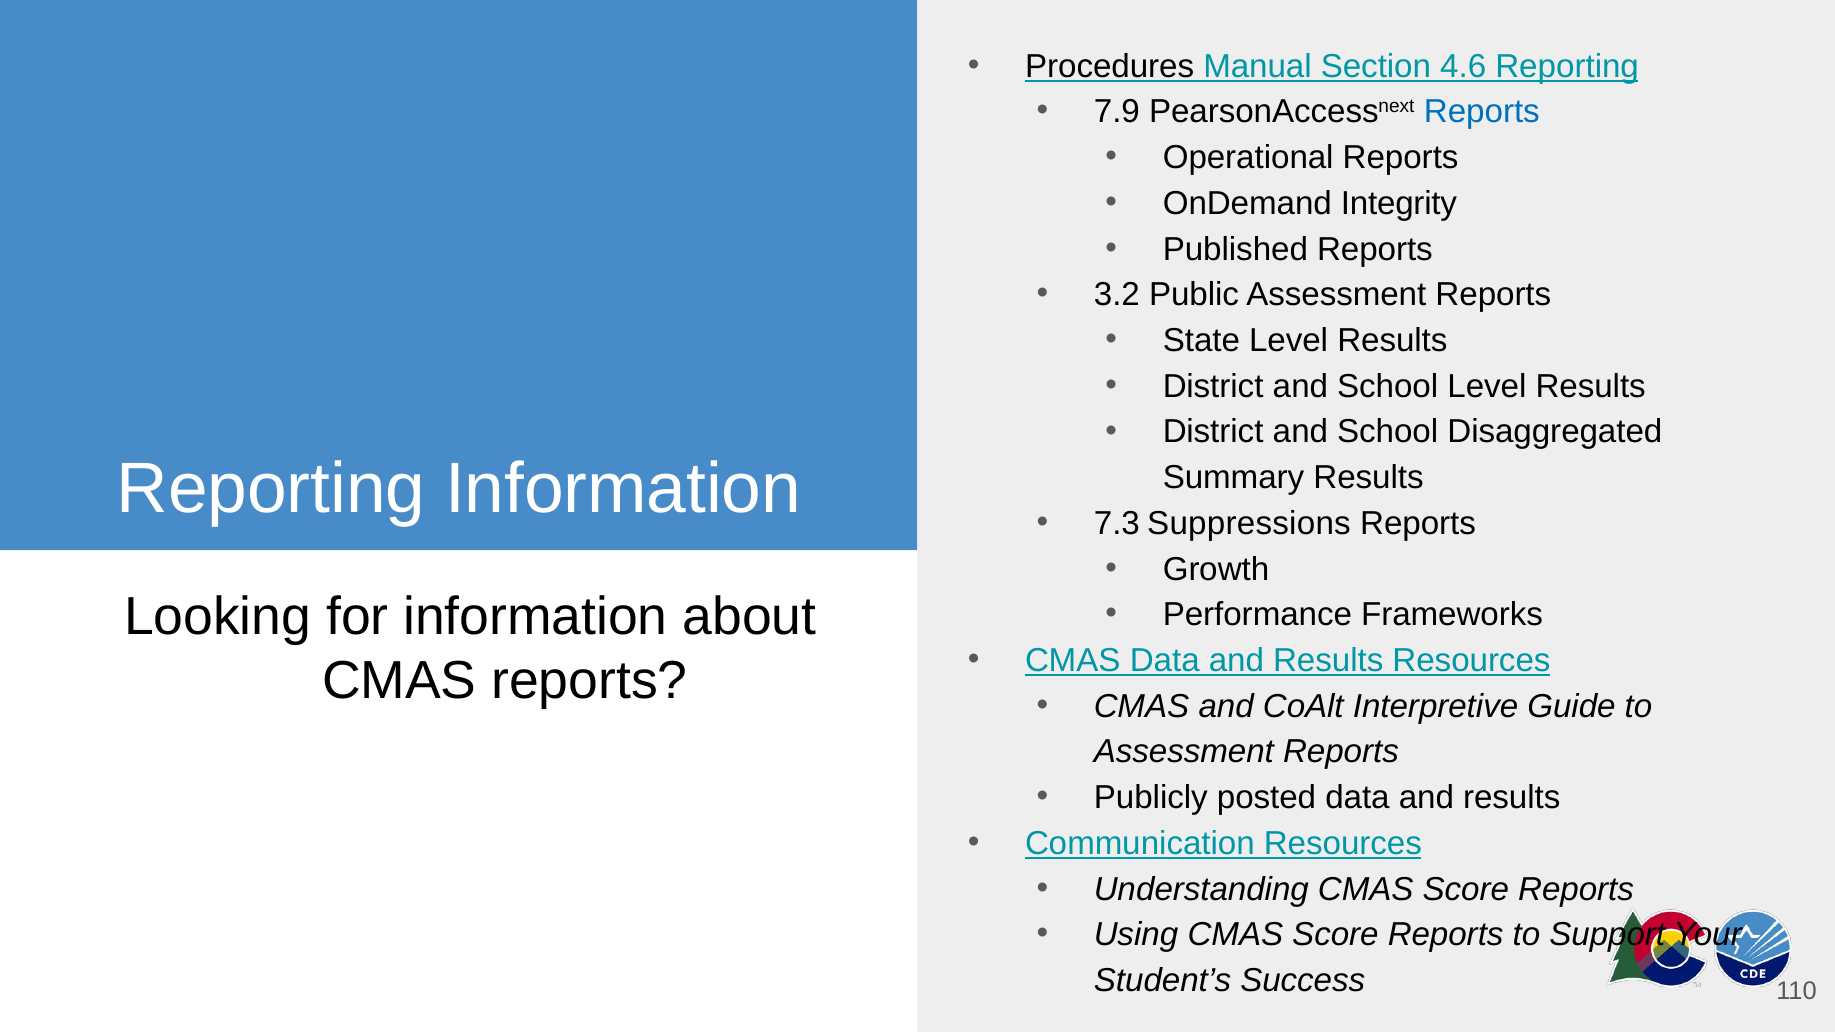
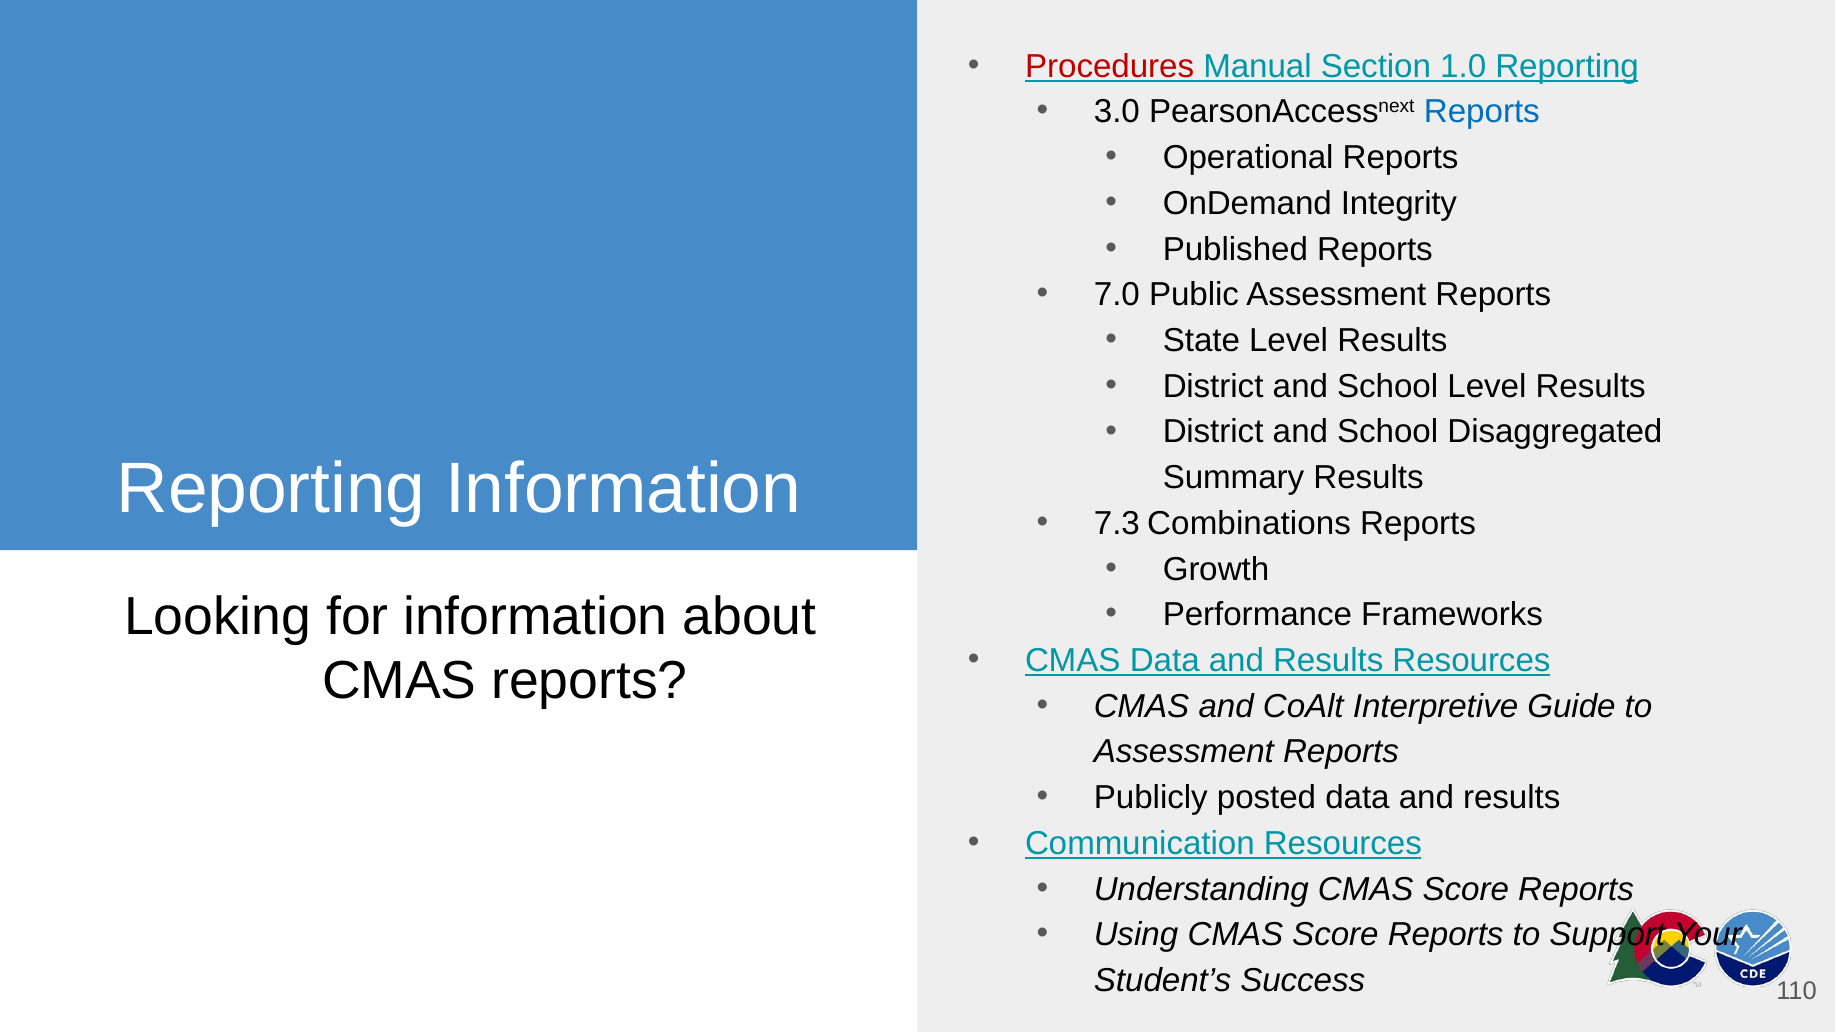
Procedures colour: black -> red
4.6: 4.6 -> 1.0
7.9: 7.9 -> 3.0
3.2: 3.2 -> 7.0
Suppressions: Suppressions -> Combinations
